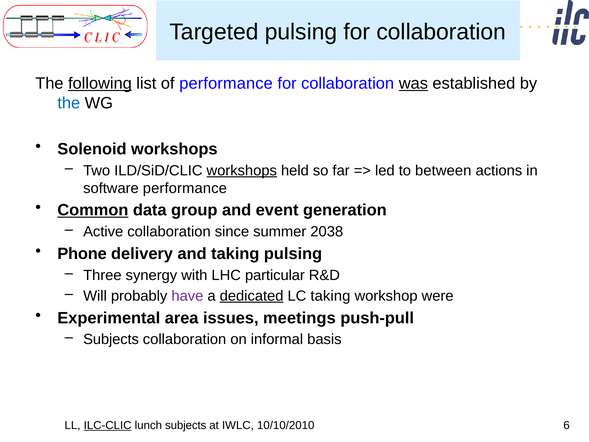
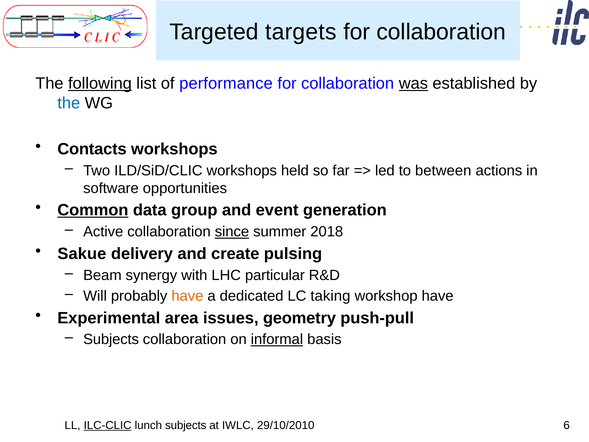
Targeted pulsing: pulsing -> targets
Solenoid: Solenoid -> Contacts
workshops at (242, 170) underline: present -> none
software performance: performance -> opportunities
since underline: none -> present
2038: 2038 -> 2018
Phone: Phone -> Sakue
and taking: taking -> create
Three: Three -> Beam
have at (187, 296) colour: purple -> orange
dedicated underline: present -> none
workshop were: were -> have
meetings: meetings -> geometry
informal underline: none -> present
10/10/2010: 10/10/2010 -> 29/10/2010
